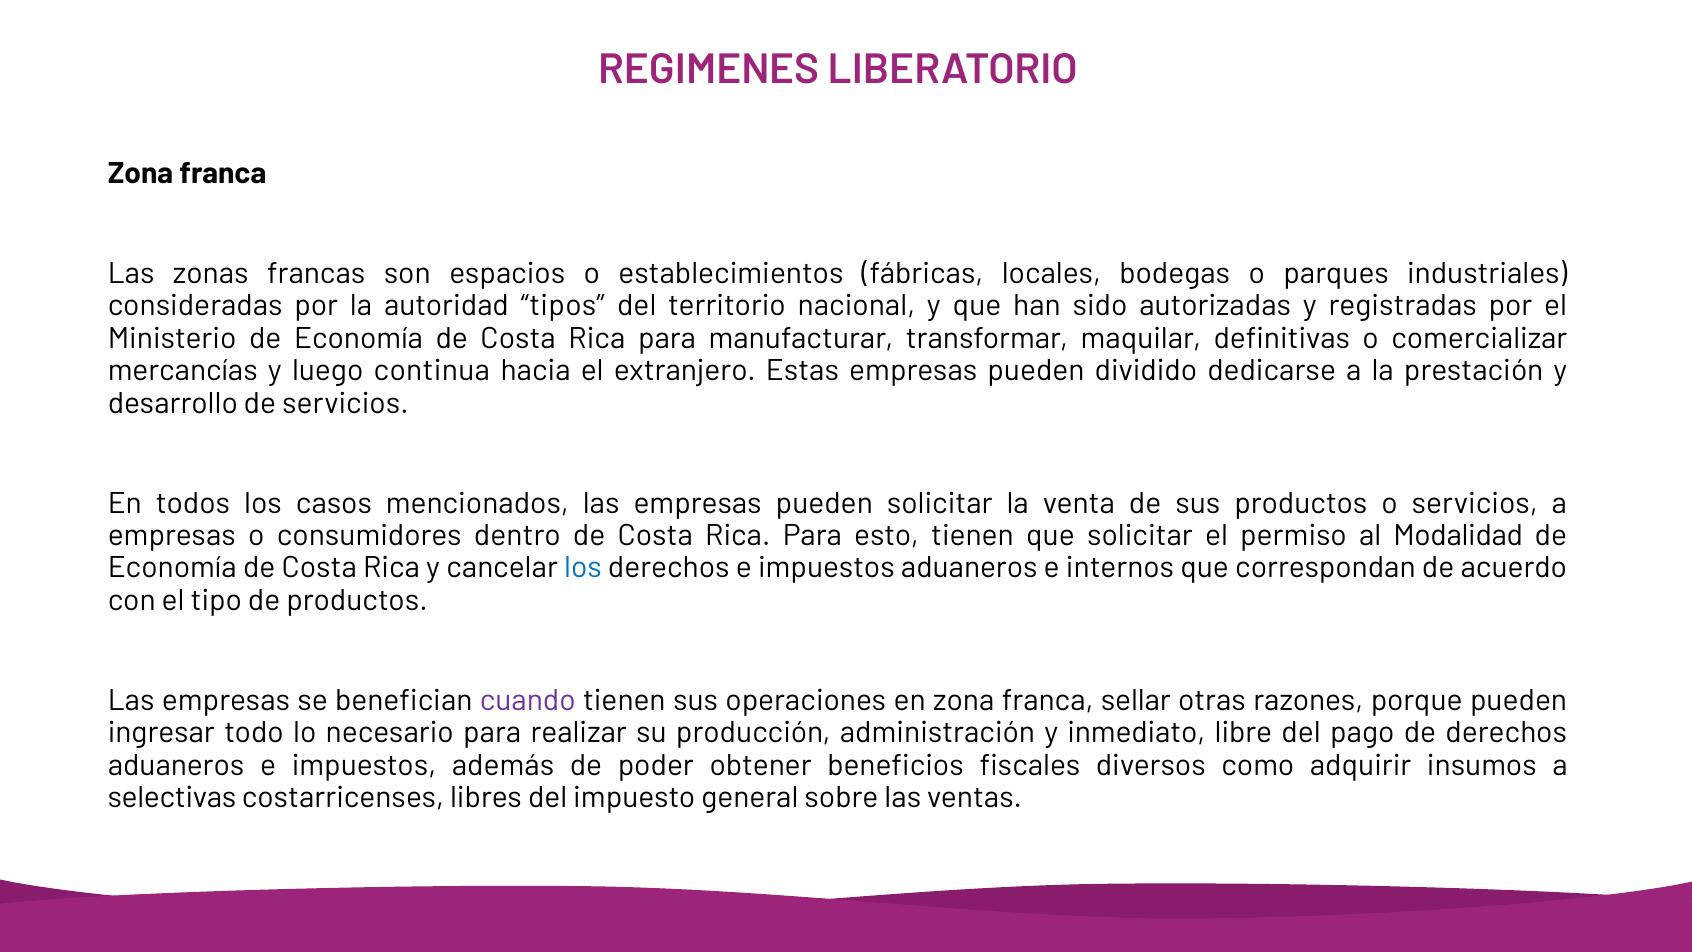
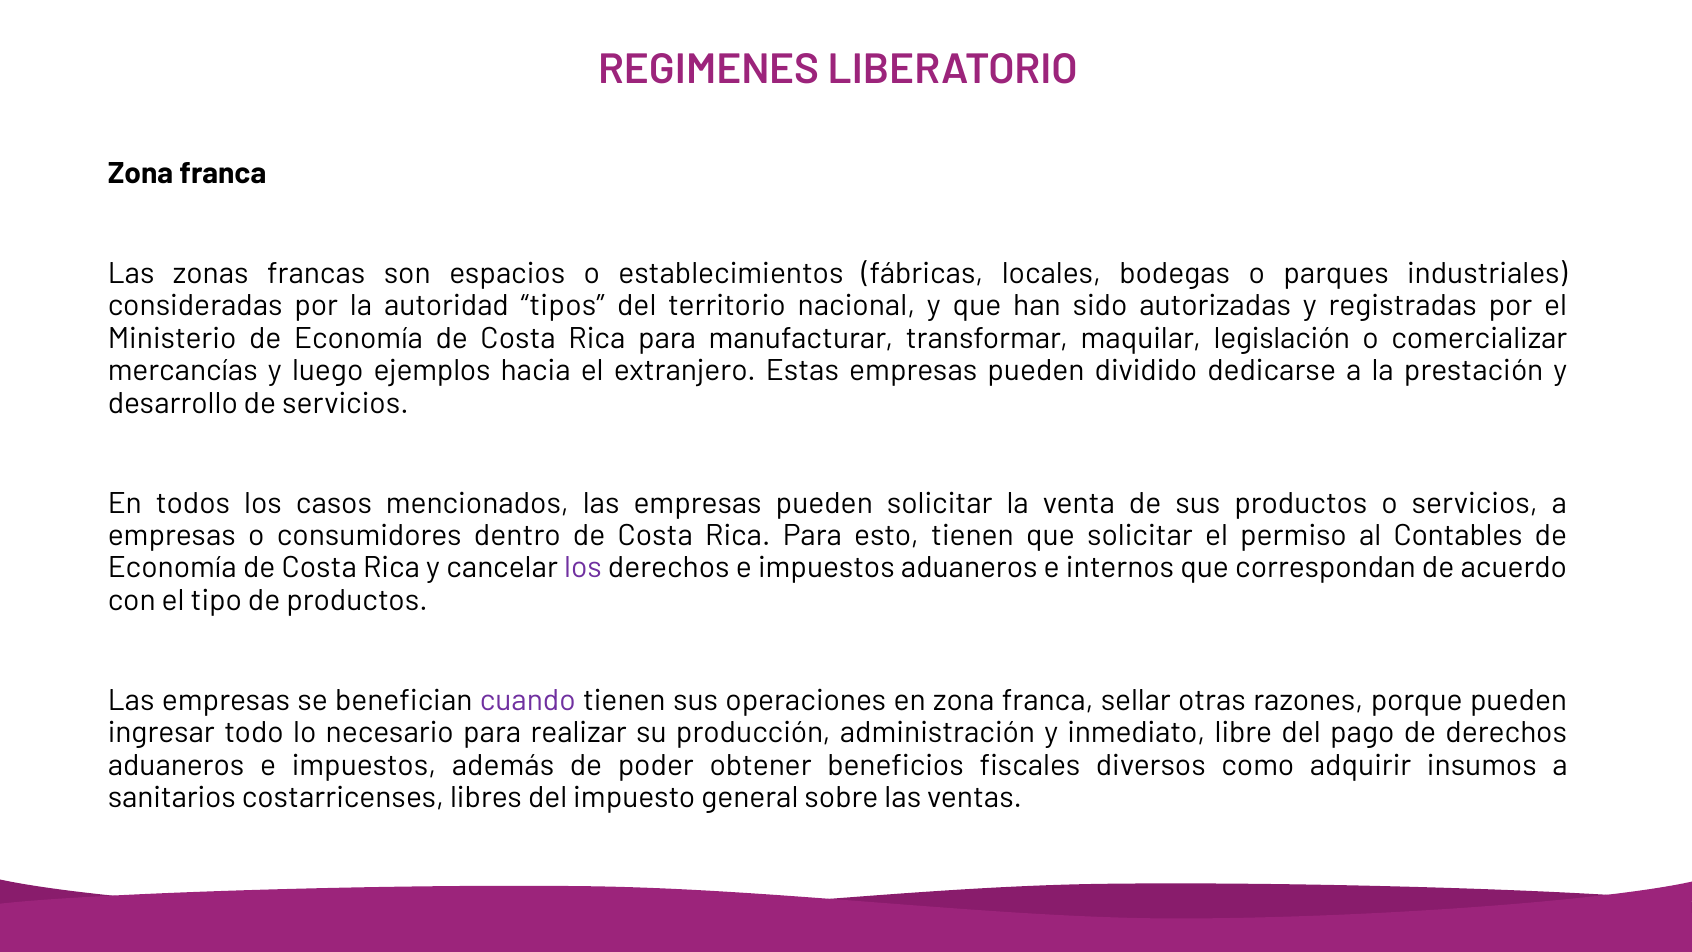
definitivas: definitivas -> legislación
continua: continua -> ejemplos
Modalidad: Modalidad -> Contables
los at (583, 568) colour: blue -> purple
selectivas: selectivas -> sanitarios
